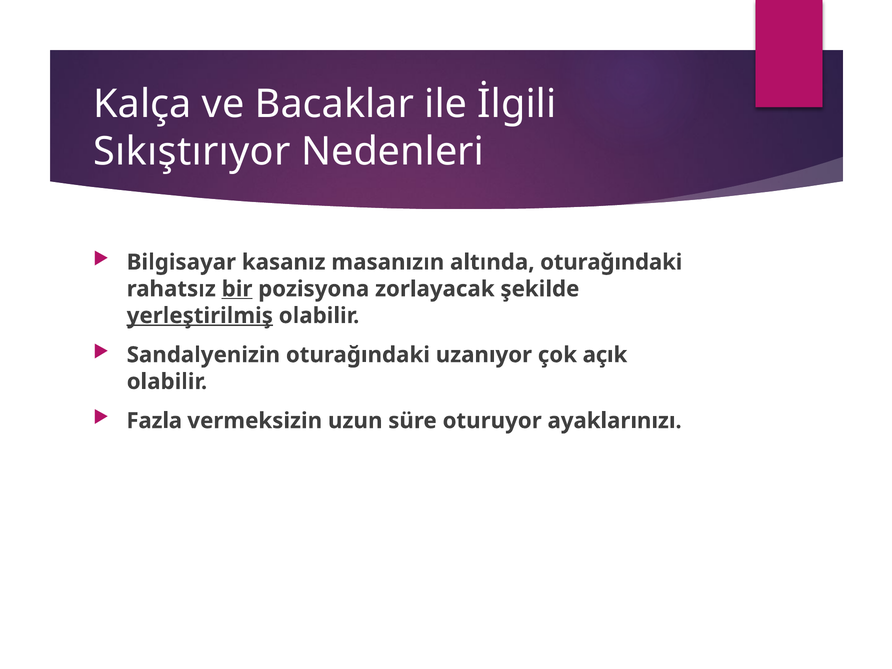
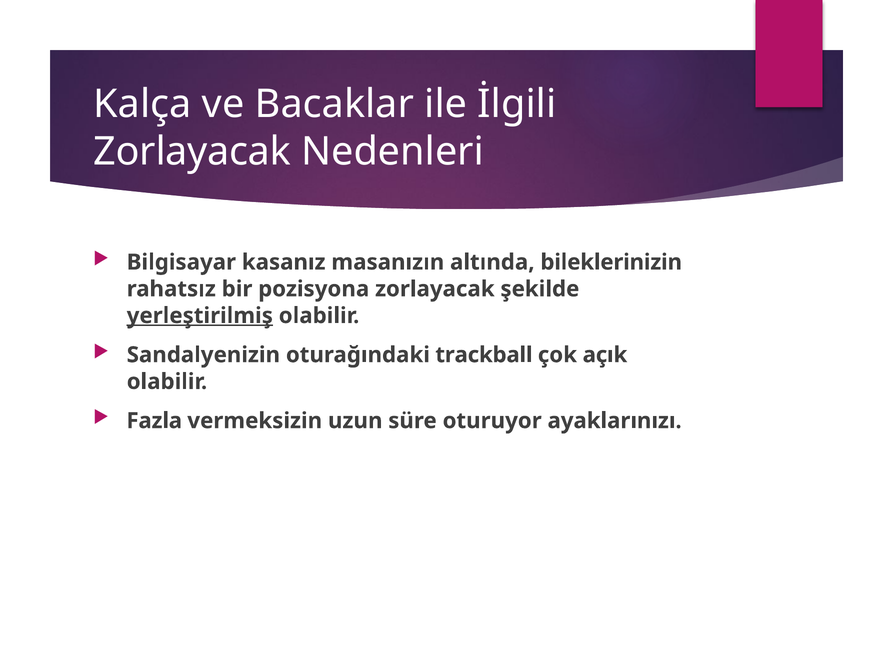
Sıkıştırıyor at (192, 152): Sıkıştırıyor -> Zorlayacak
altında oturağındaki: oturağındaki -> bileklerinizin
bir underline: present -> none
uzanıyor: uzanıyor -> trackball
